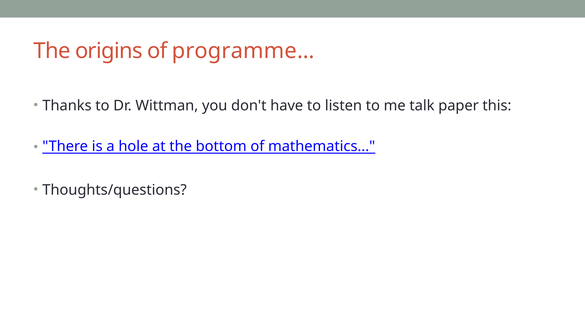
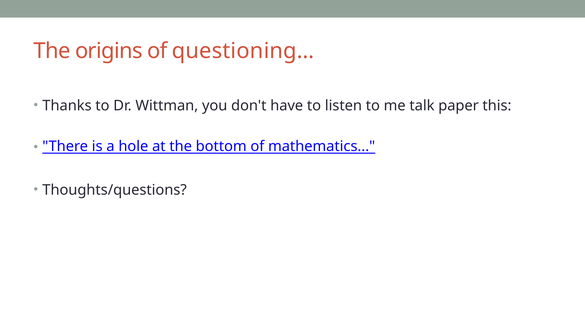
programme…: programme… -> questioning…
